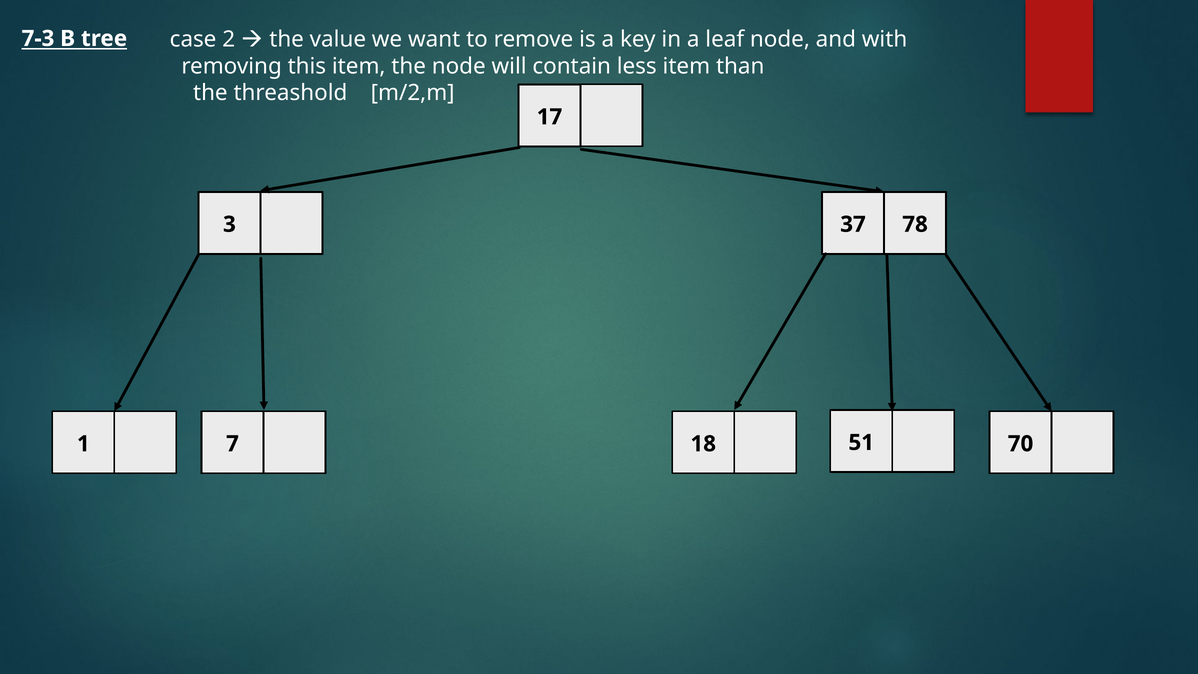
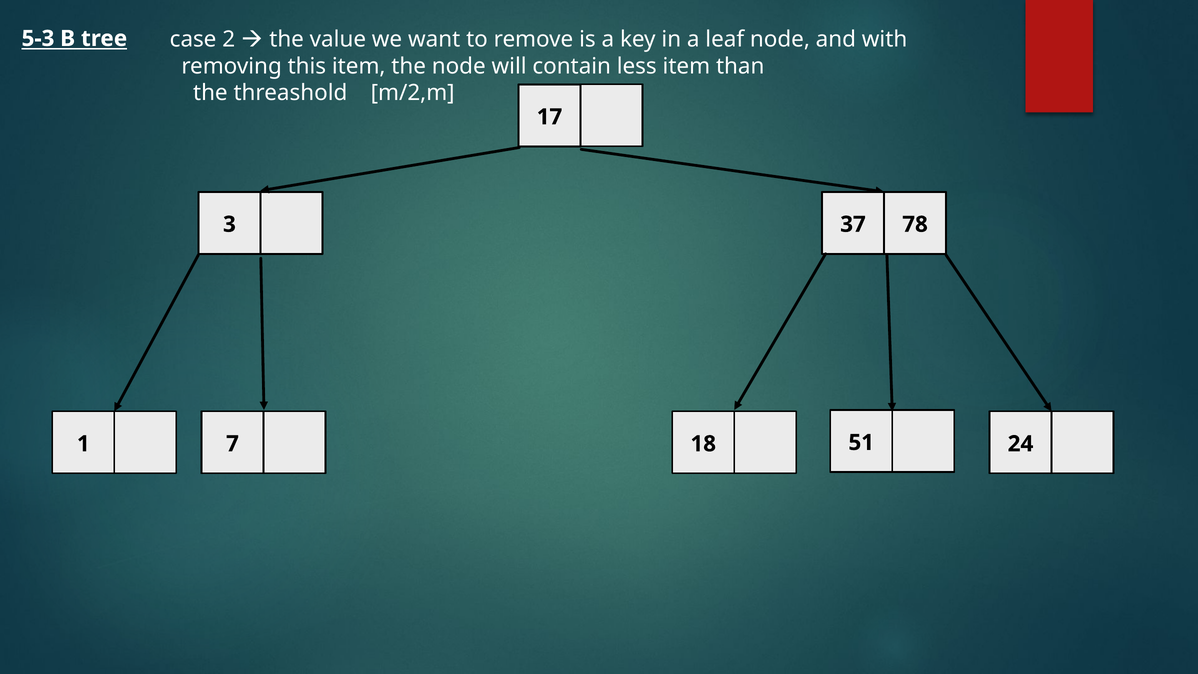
7-3: 7-3 -> 5-3
70: 70 -> 24
